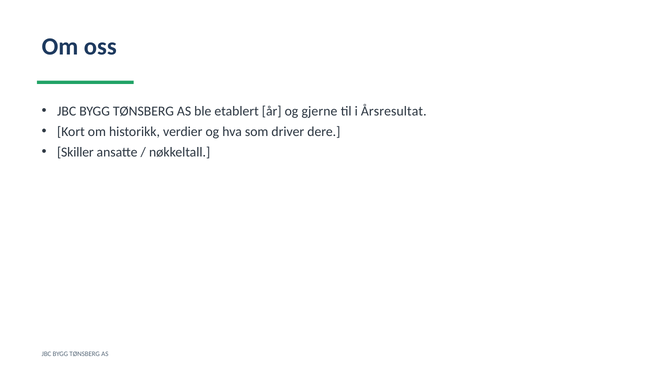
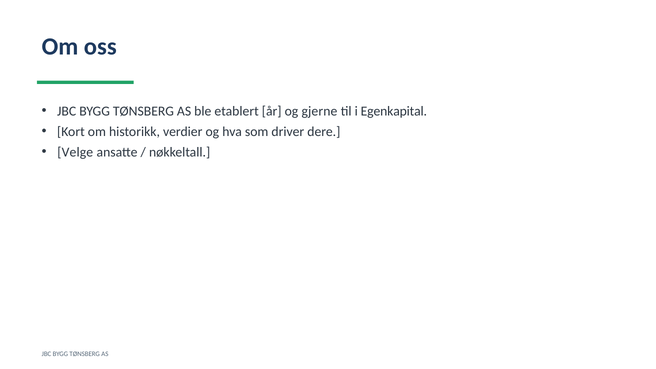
Årsresultat: Årsresultat -> Egenkapital
Skiller: Skiller -> Velge
